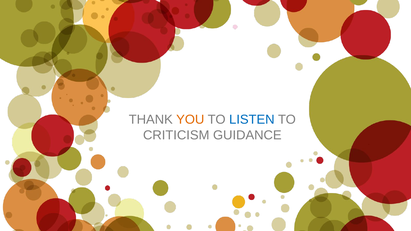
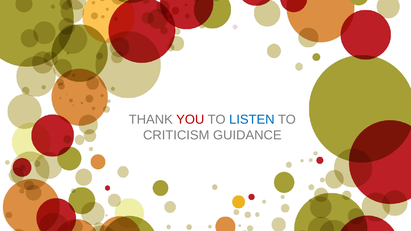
YOU colour: orange -> red
